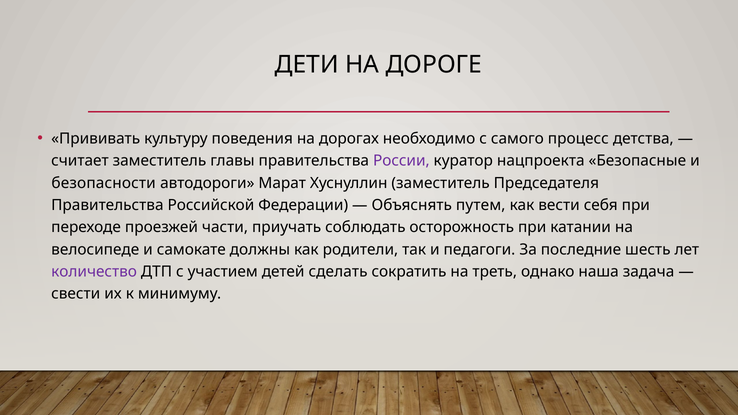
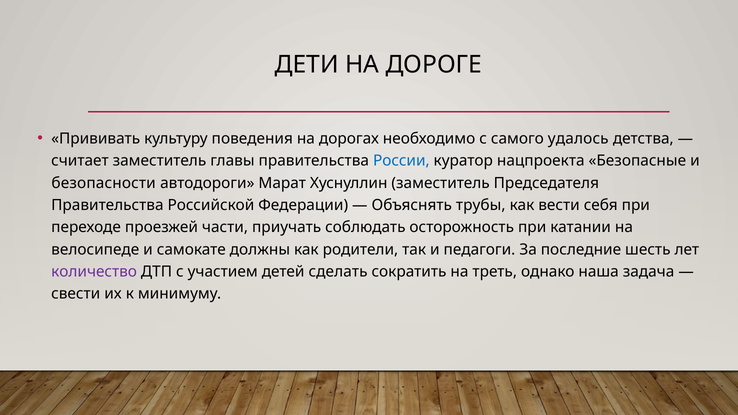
процесс: процесс -> удалось
России colour: purple -> blue
путем: путем -> трубы
